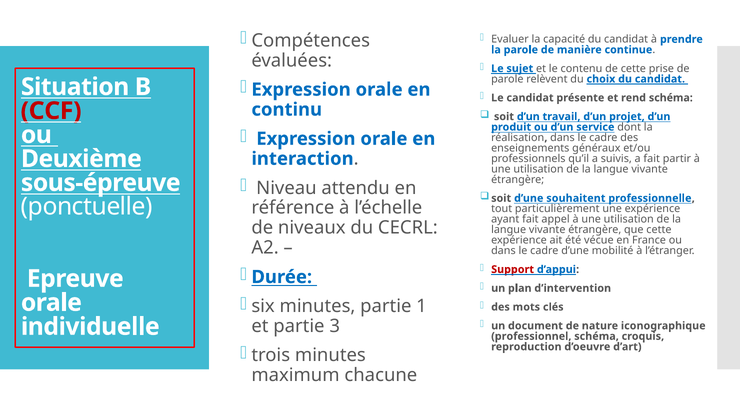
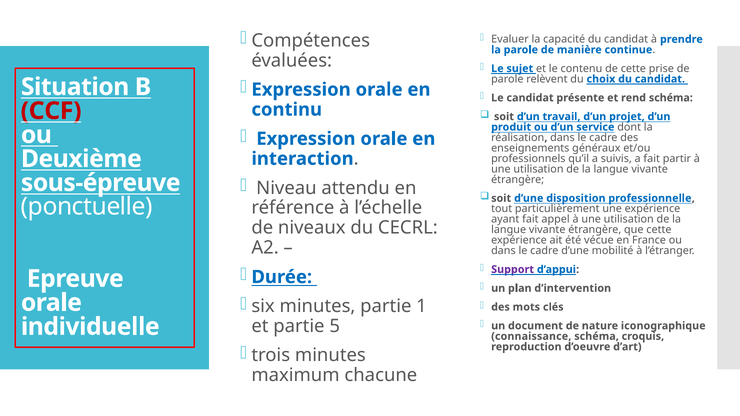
souhaitent: souhaitent -> disposition
Support colour: red -> purple
3: 3 -> 5
professionnel: professionnel -> connaissance
